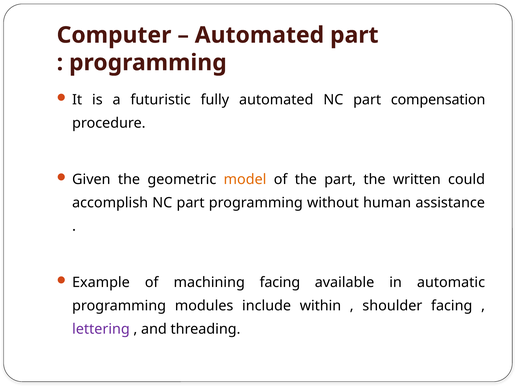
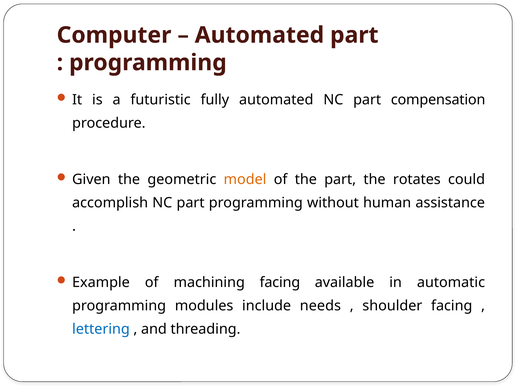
written: written -> rotates
within: within -> needs
lettering colour: purple -> blue
